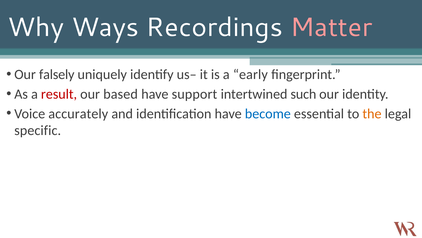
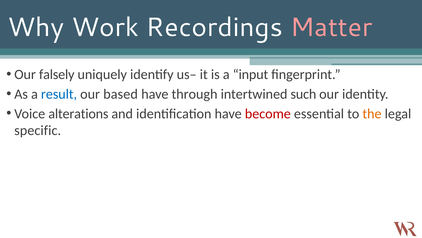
Ways: Ways -> Work
early: early -> input
result colour: red -> blue
support: support -> through
accurately: accurately -> alterations
become colour: blue -> red
